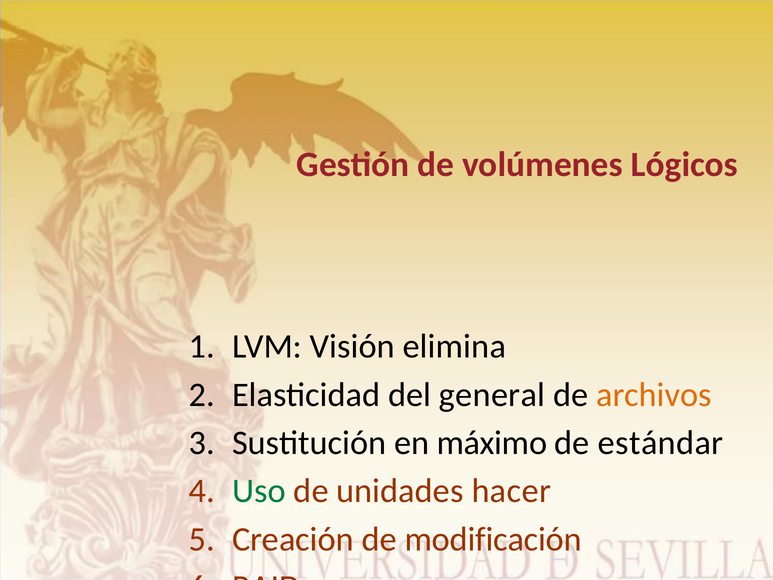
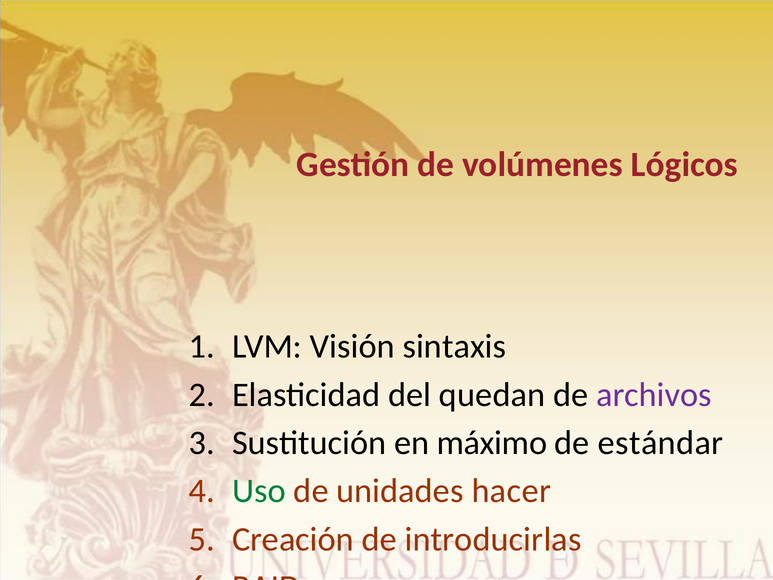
elimina: elimina -> sintaxis
general: general -> quedan
archivos colour: orange -> purple
modificación: modificación -> introducirlas
